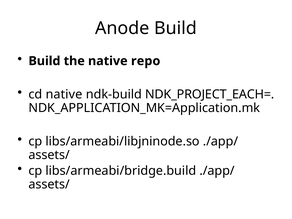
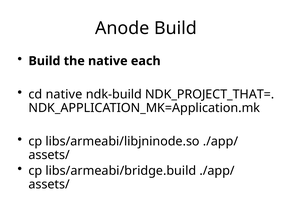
repo: repo -> each
NDK_PROJECT_EACH=: NDK_PROJECT_EACH= -> NDK_PROJECT_THAT=
